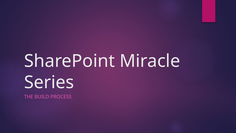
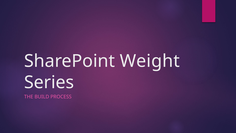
Miracle: Miracle -> Weight
